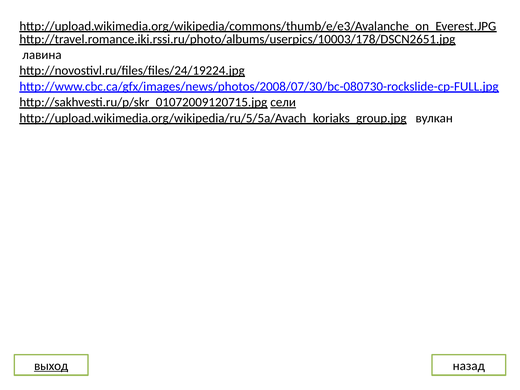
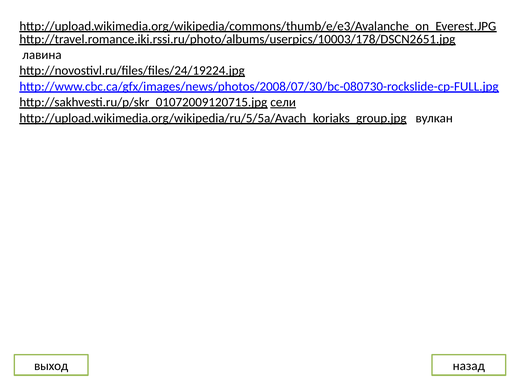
выход underline: present -> none
